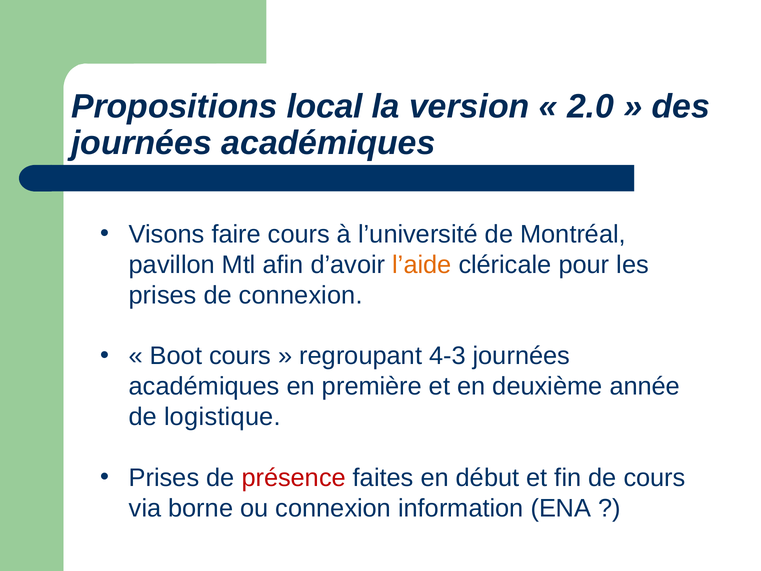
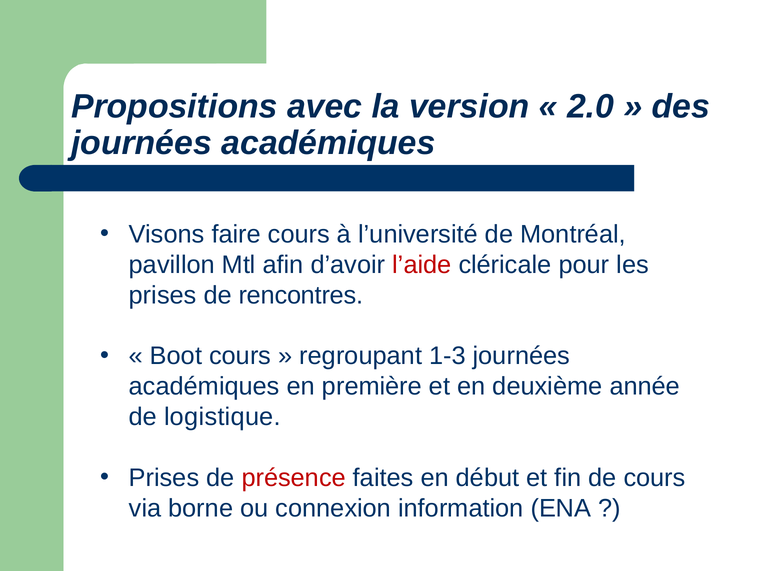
local: local -> avec
l’aide colour: orange -> red
de connexion: connexion -> rencontres
4-3: 4-3 -> 1-3
